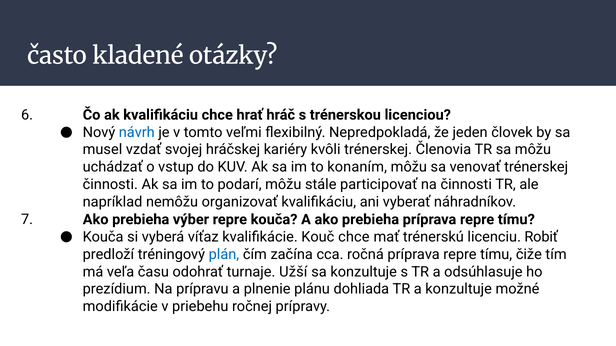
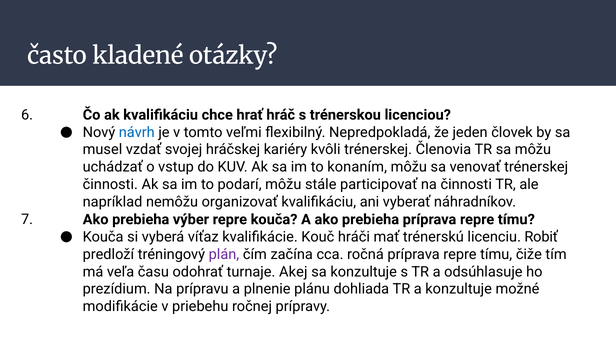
Kouč chce: chce -> hráči
plán colour: blue -> purple
Užší: Užší -> Akej
